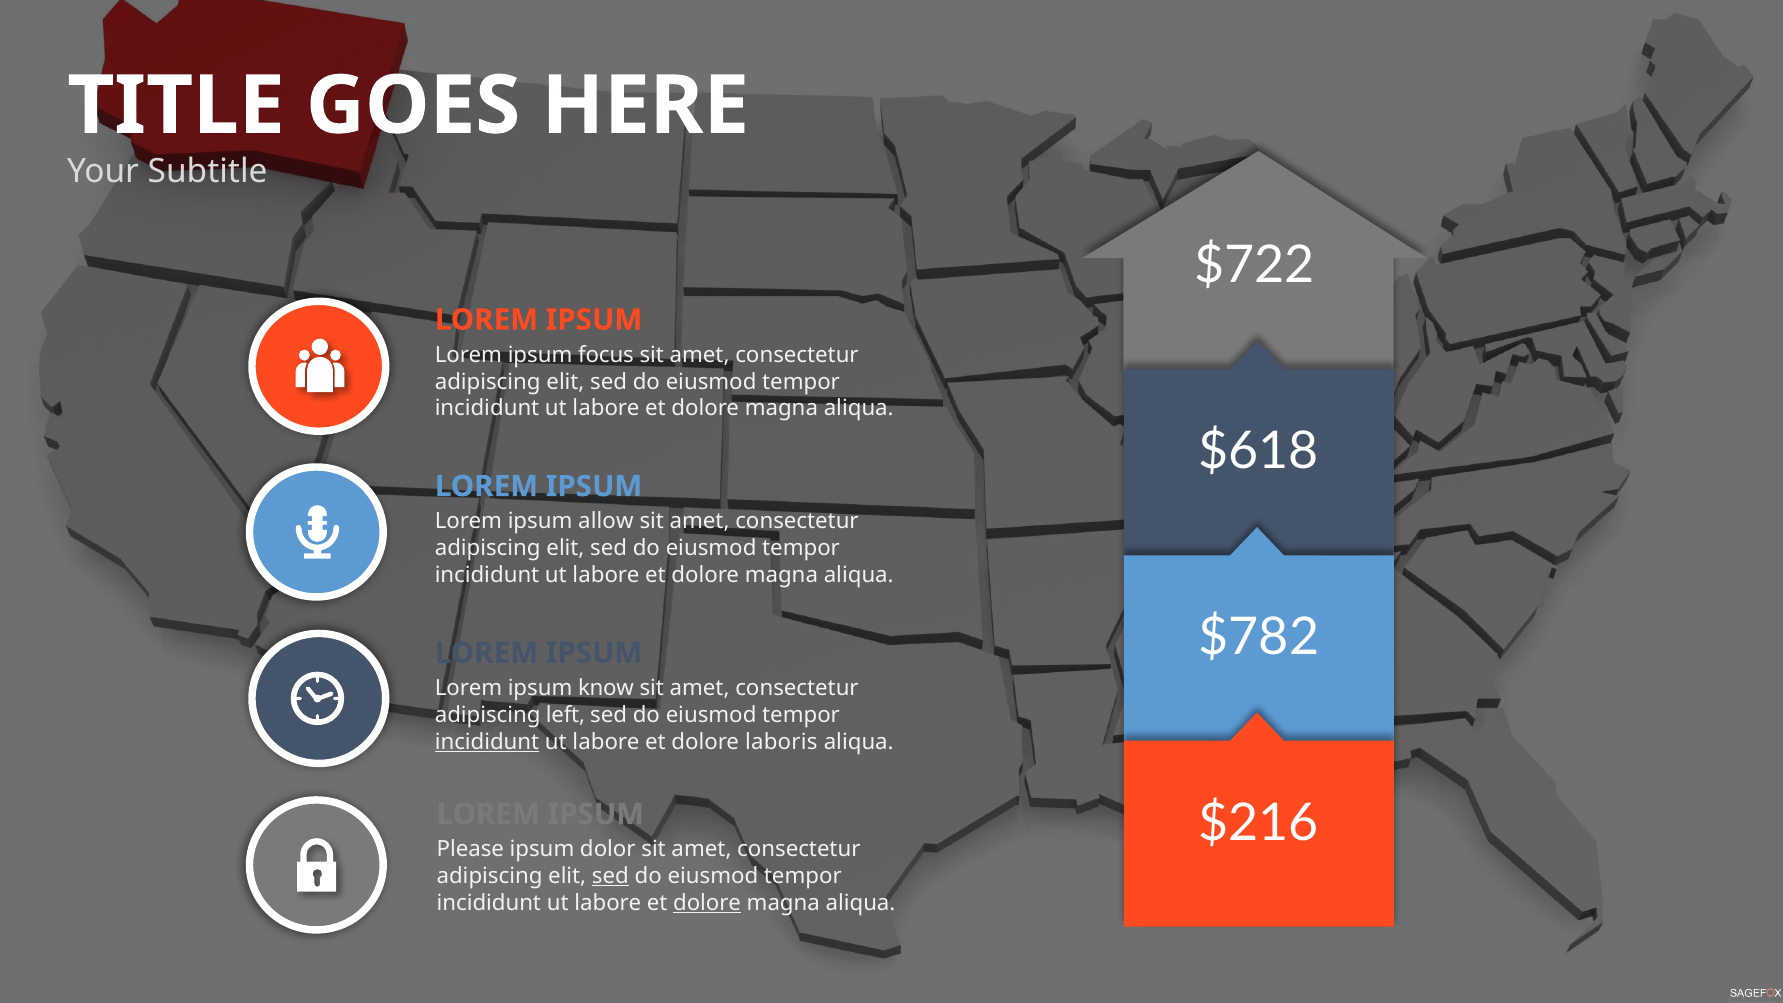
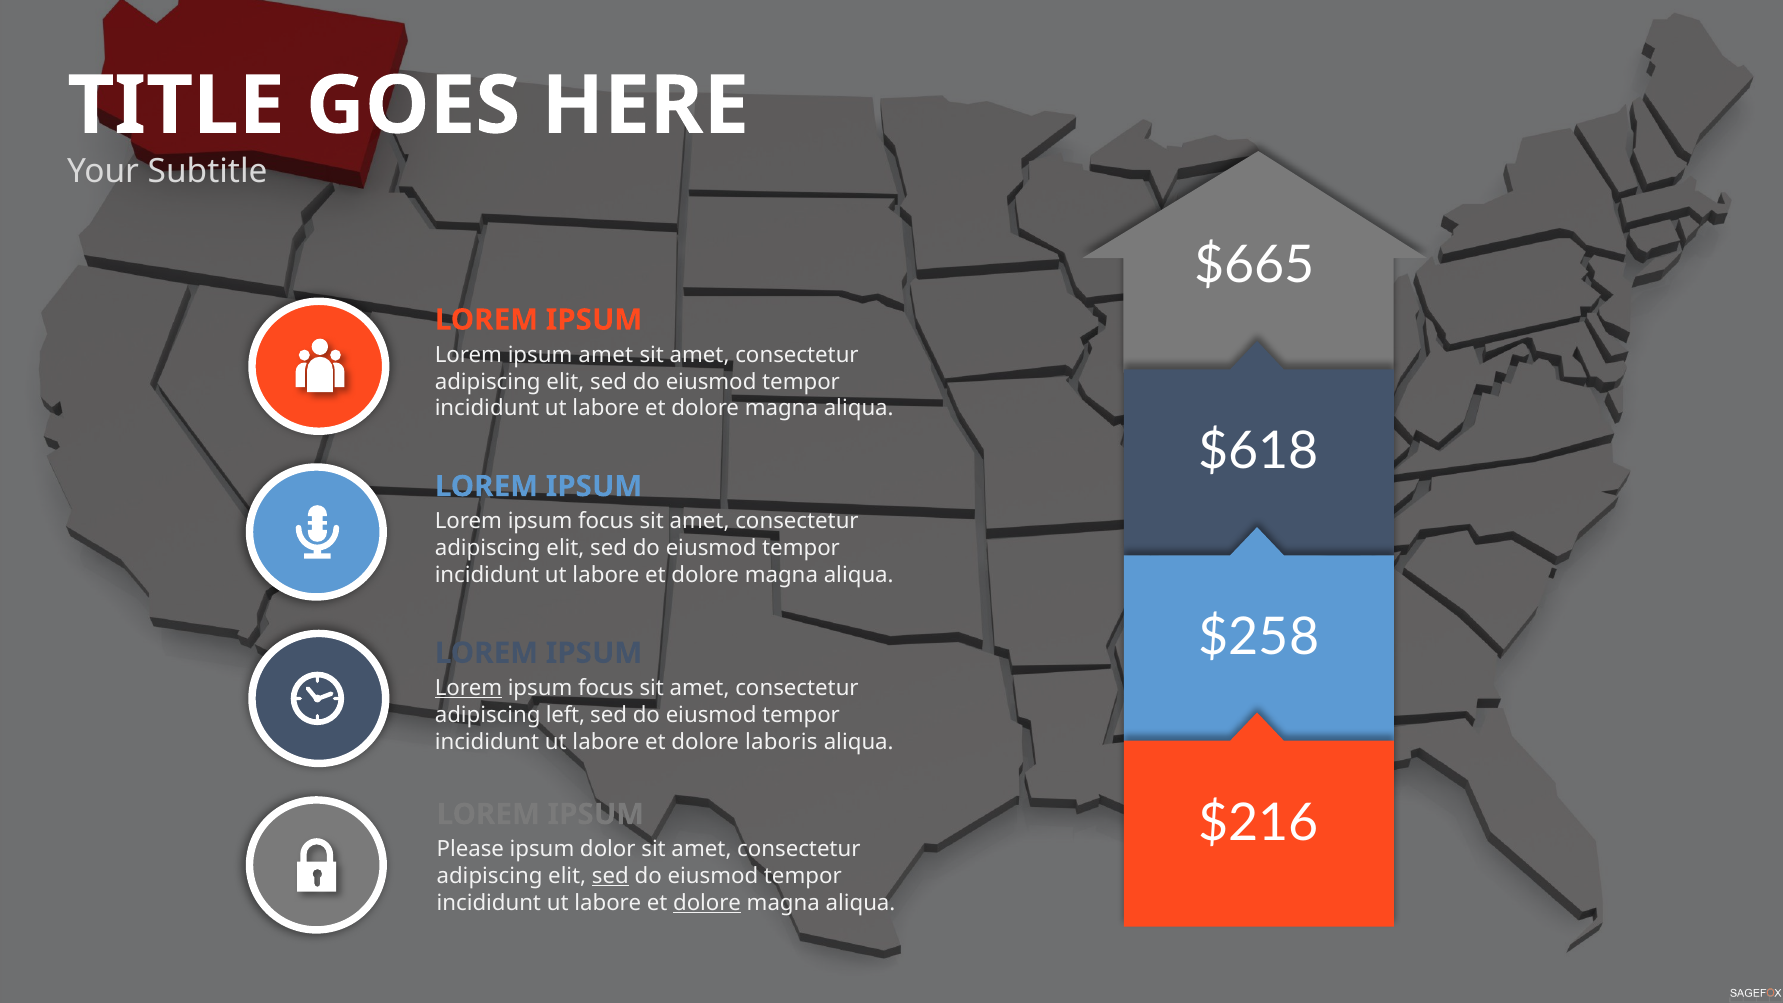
$722: $722 -> $665
ipsum focus: focus -> amet
allow at (606, 522): allow -> focus
$782: $782 -> $258
Lorem at (469, 688) underline: none -> present
know at (606, 688): know -> focus
incididunt at (487, 742) underline: present -> none
